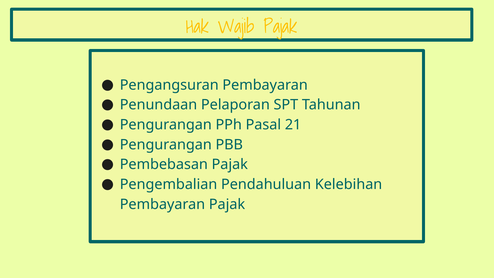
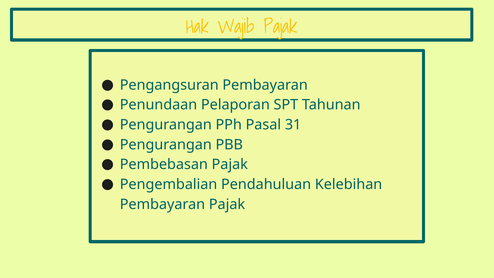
21: 21 -> 31
